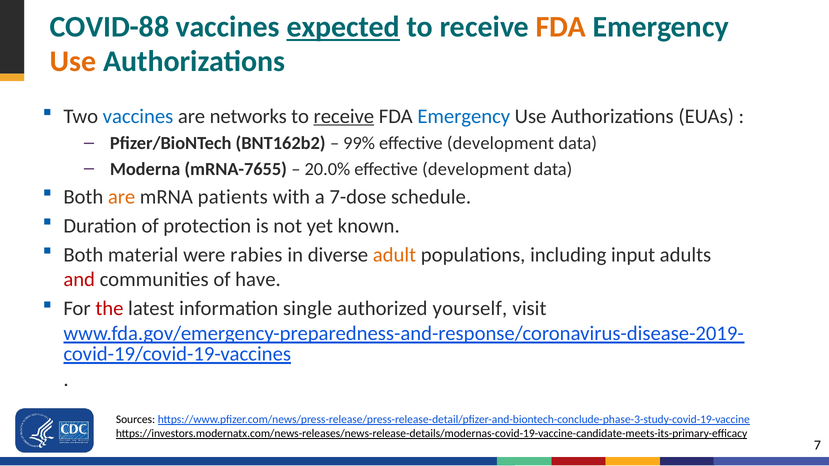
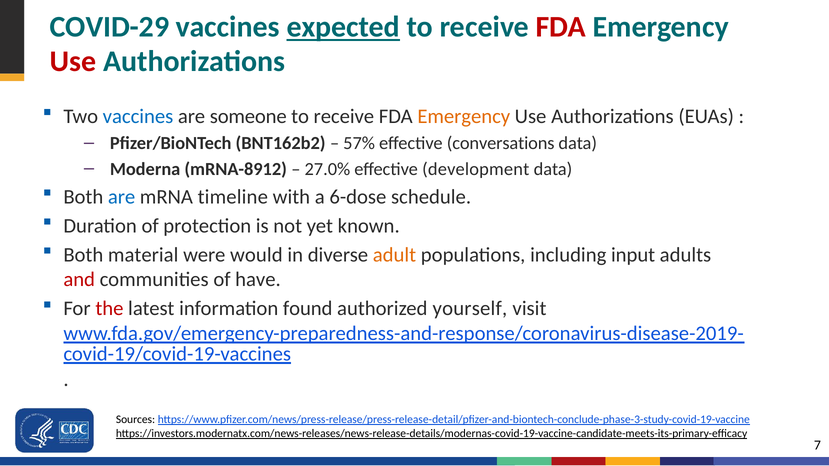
COVID-88: COVID-88 -> COVID-29
FDA at (561, 27) colour: orange -> red
Use at (73, 62) colour: orange -> red
networks: networks -> someone
receive at (344, 116) underline: present -> none
Emergency at (464, 116) colour: blue -> orange
99%: 99% -> 57%
development at (501, 143): development -> conversations
mRNA-7655: mRNA-7655 -> mRNA-8912
20.0%: 20.0% -> 27.0%
are at (122, 197) colour: orange -> blue
patients: patients -> timeline
7-dose: 7-dose -> 6-dose
rabies: rabies -> would
single: single -> found
